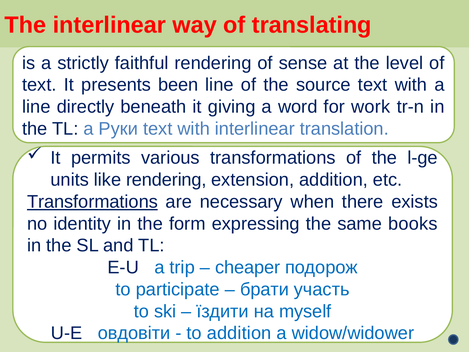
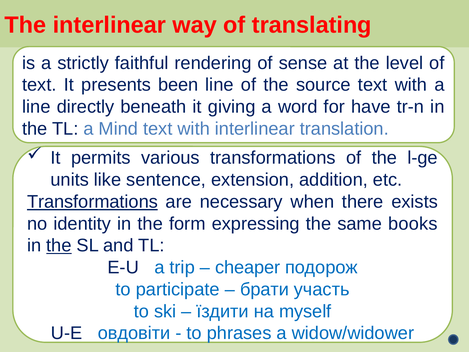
work: work -> have
Руки: Руки -> Mind
like rendering: rendering -> sentence
the at (59, 245) underline: none -> present
to addition: addition -> phrases
